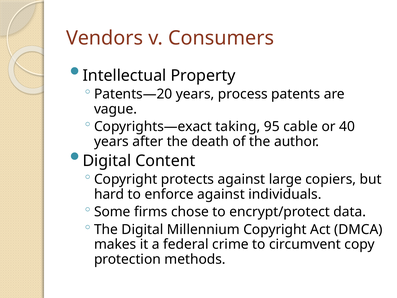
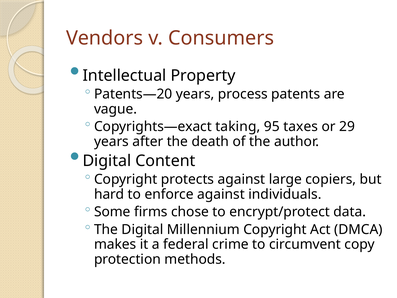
cable: cable -> taxes
40: 40 -> 29
